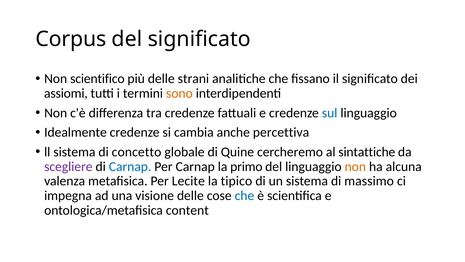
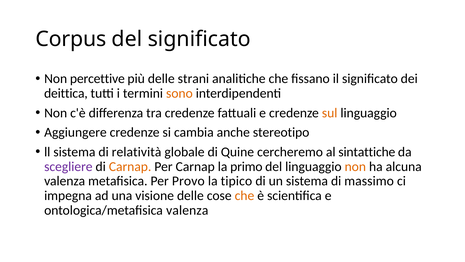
scientifico: scientifico -> percettive
assiomi: assiomi -> deittica
sul colour: blue -> orange
Idealmente: Idealmente -> Aggiungere
percettiva: percettiva -> stereotipo
concetto: concetto -> relatività
Carnap at (130, 166) colour: blue -> orange
Lecite: Lecite -> Provo
che at (244, 195) colour: blue -> orange
ontologica/metafisica content: content -> valenza
